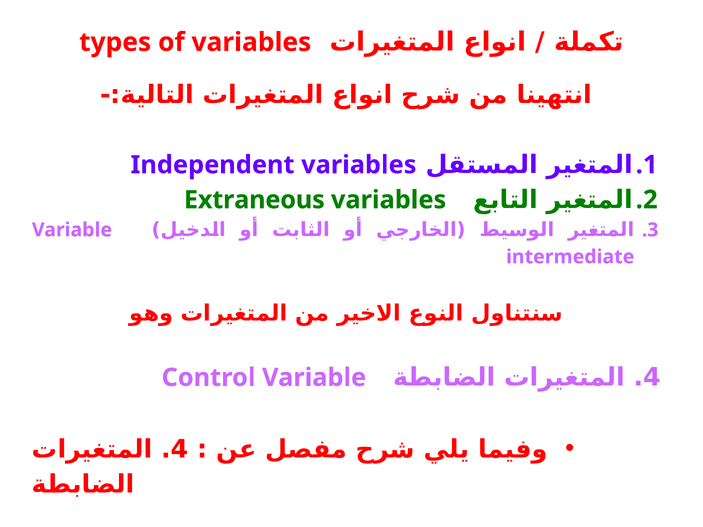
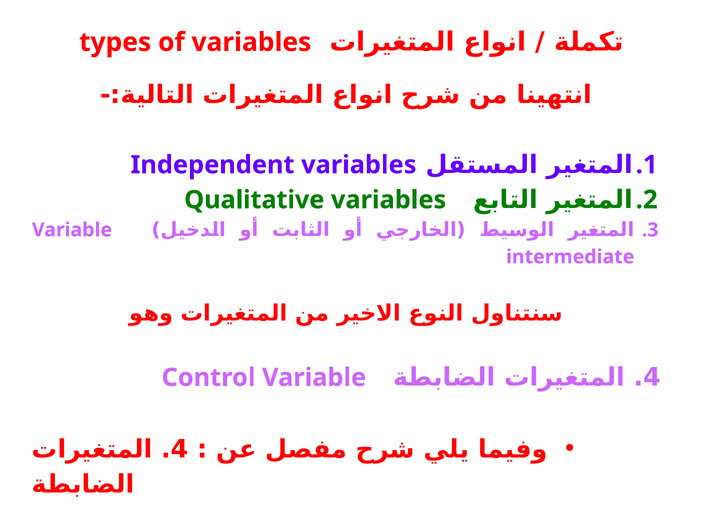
Extraneous: Extraneous -> Qualitative
